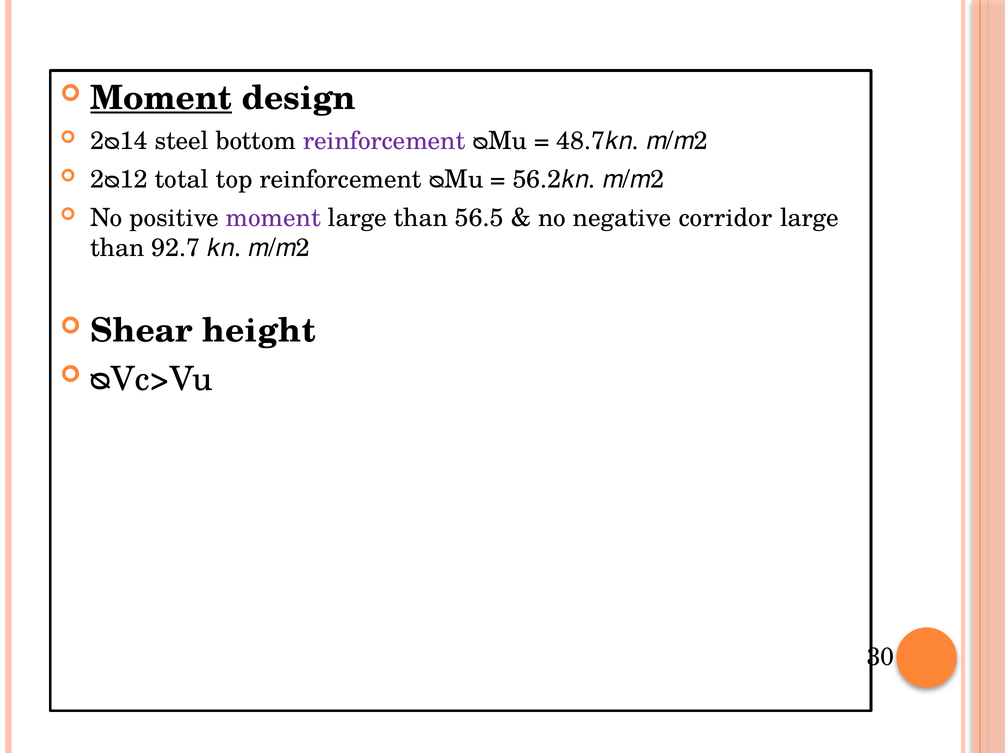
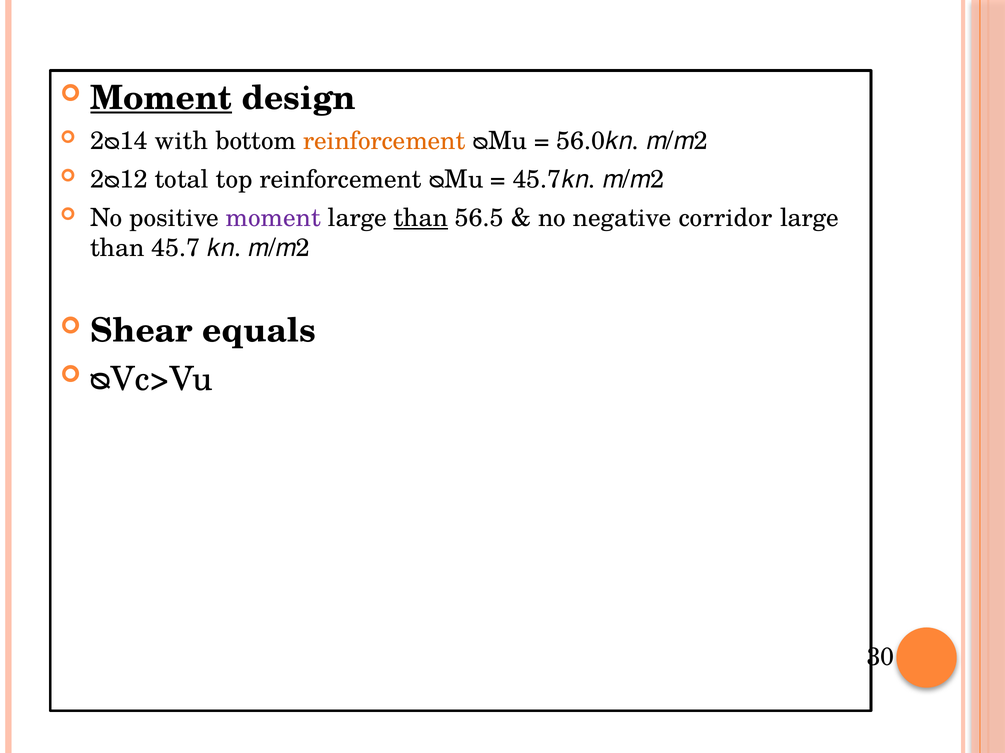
steel: steel -> with
reinforcement at (384, 141) colour: purple -> orange
48.7: 48.7 -> 56.0
56.2 at (537, 180): 56.2 -> 45.7
than at (421, 218) underline: none -> present
than 92.7: 92.7 -> 45.7
height: height -> equals
